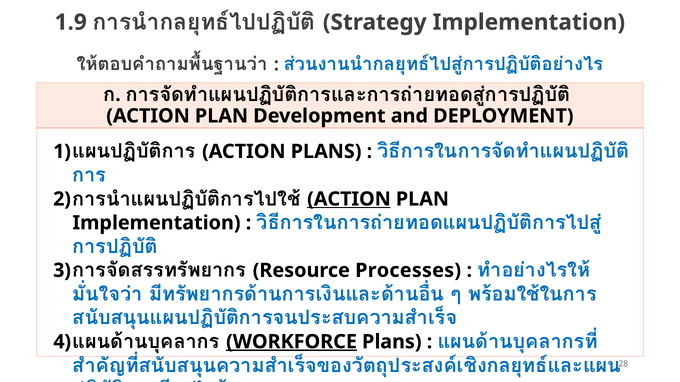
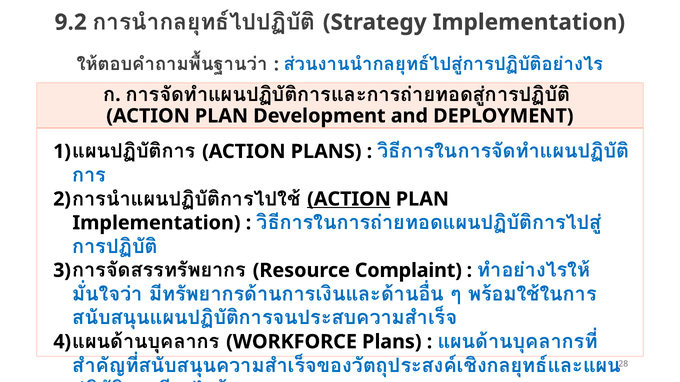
1.9: 1.9 -> 9.2
Processes: Processes -> Complaint
WORKFORCE underline: present -> none
